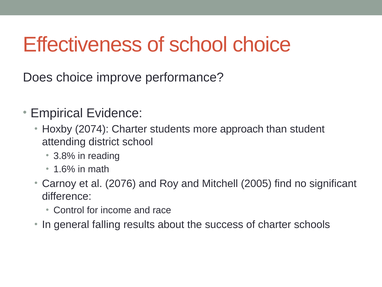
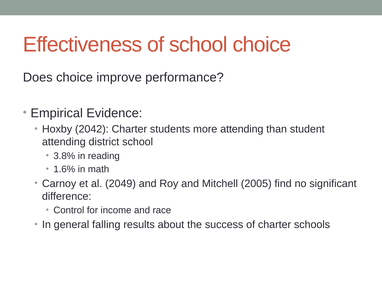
2074: 2074 -> 2042
more approach: approach -> attending
2076: 2076 -> 2049
